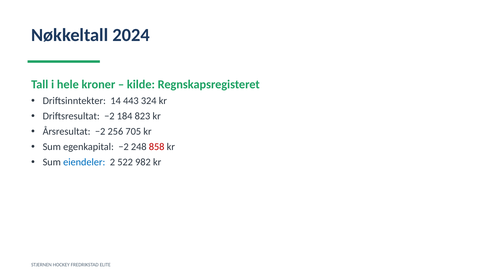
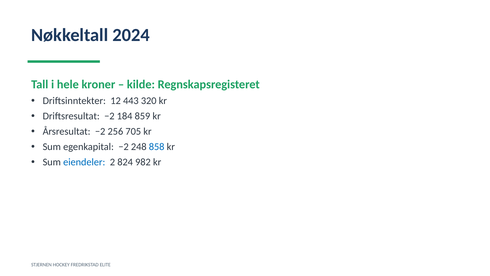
14: 14 -> 12
324: 324 -> 320
823: 823 -> 859
858 colour: red -> blue
522: 522 -> 824
